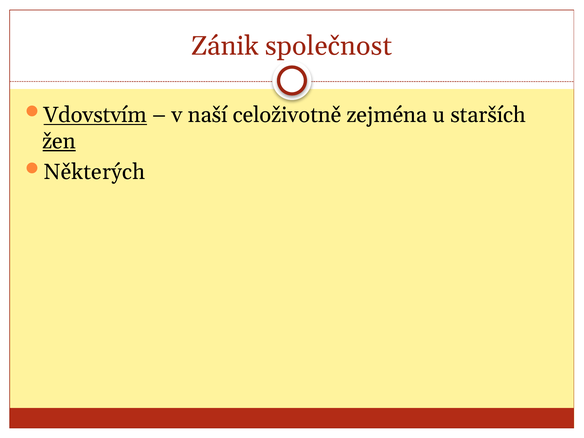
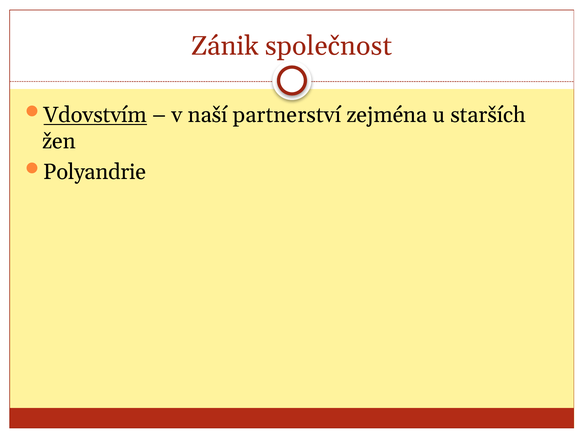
celoživotně: celoživotně -> partnerství
žen underline: present -> none
Některých: Některých -> Polyandrie
